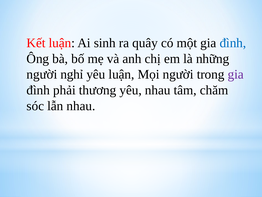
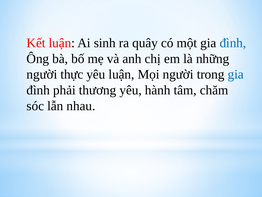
nghỉ: nghỉ -> thực
gia at (236, 74) colour: purple -> blue
yêu nhau: nhau -> hành
